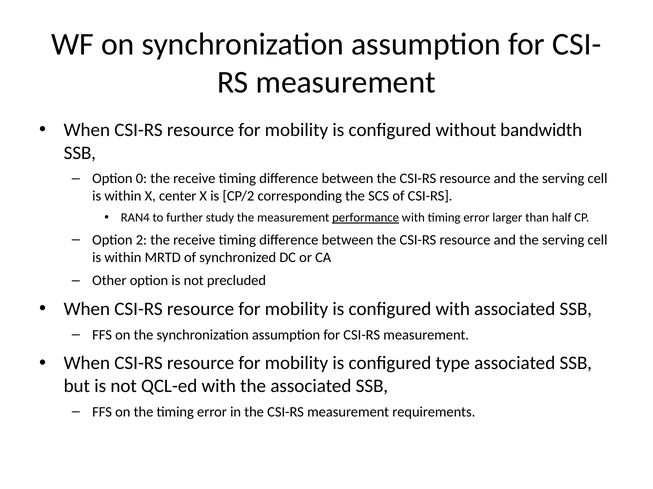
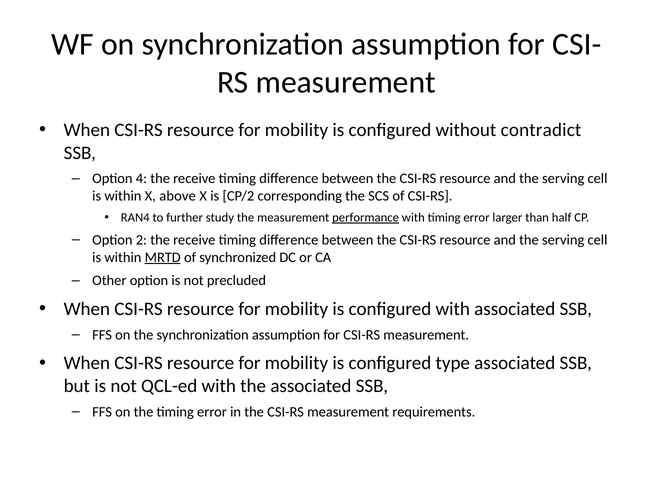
bandwidth: bandwidth -> contradict
0: 0 -> 4
center: center -> above
MRTD underline: none -> present
